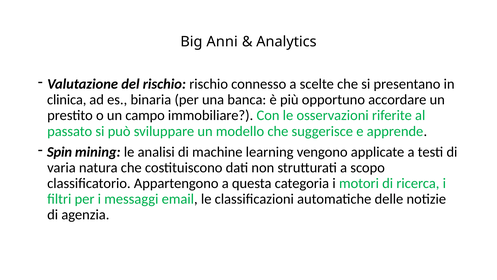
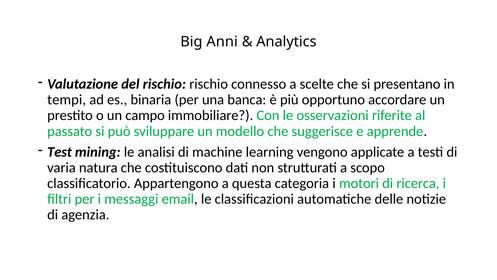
clinica: clinica -> tempi
Spin: Spin -> Test
